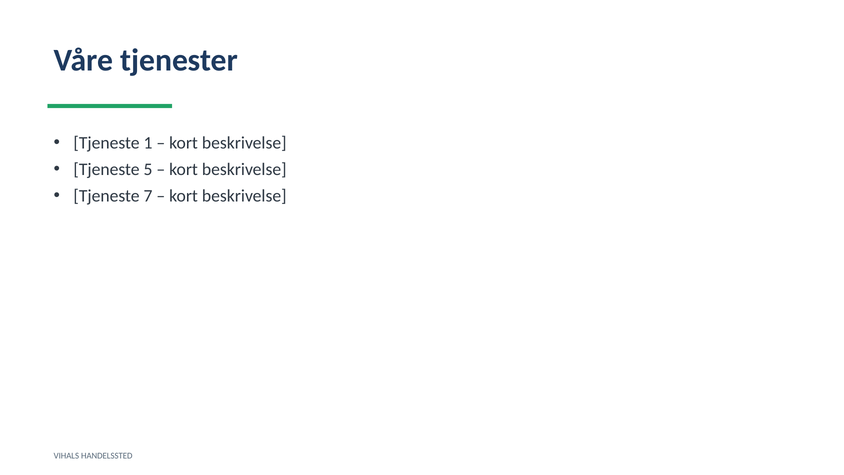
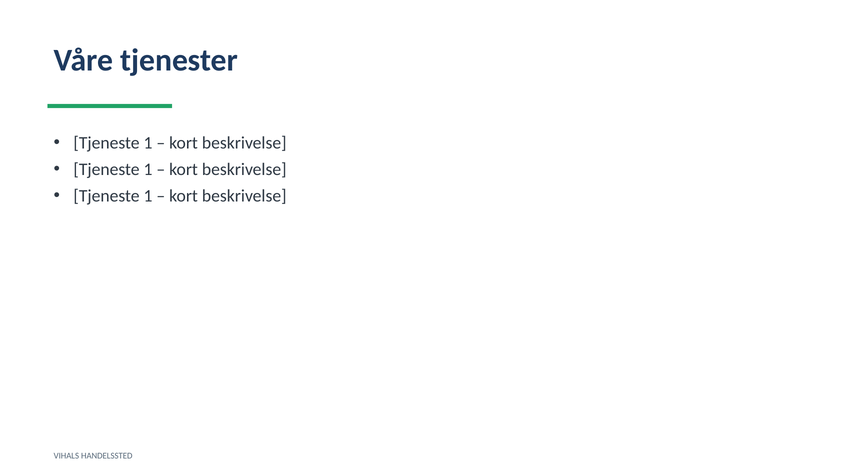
5 at (148, 169): 5 -> 1
7 at (148, 196): 7 -> 1
